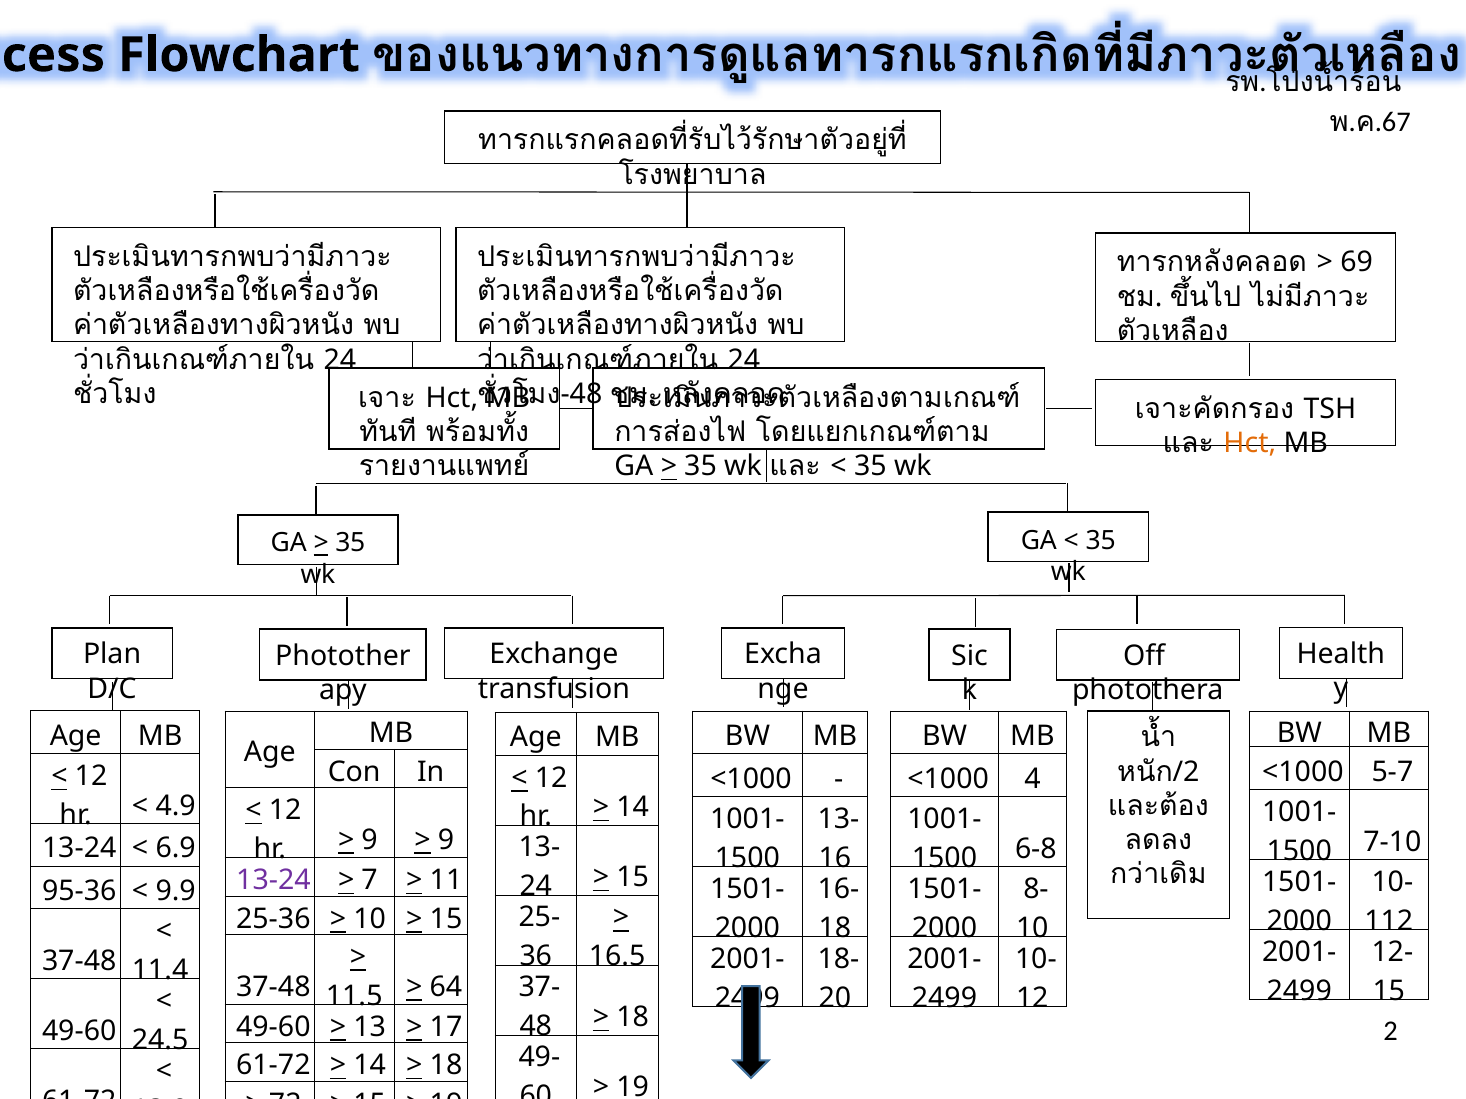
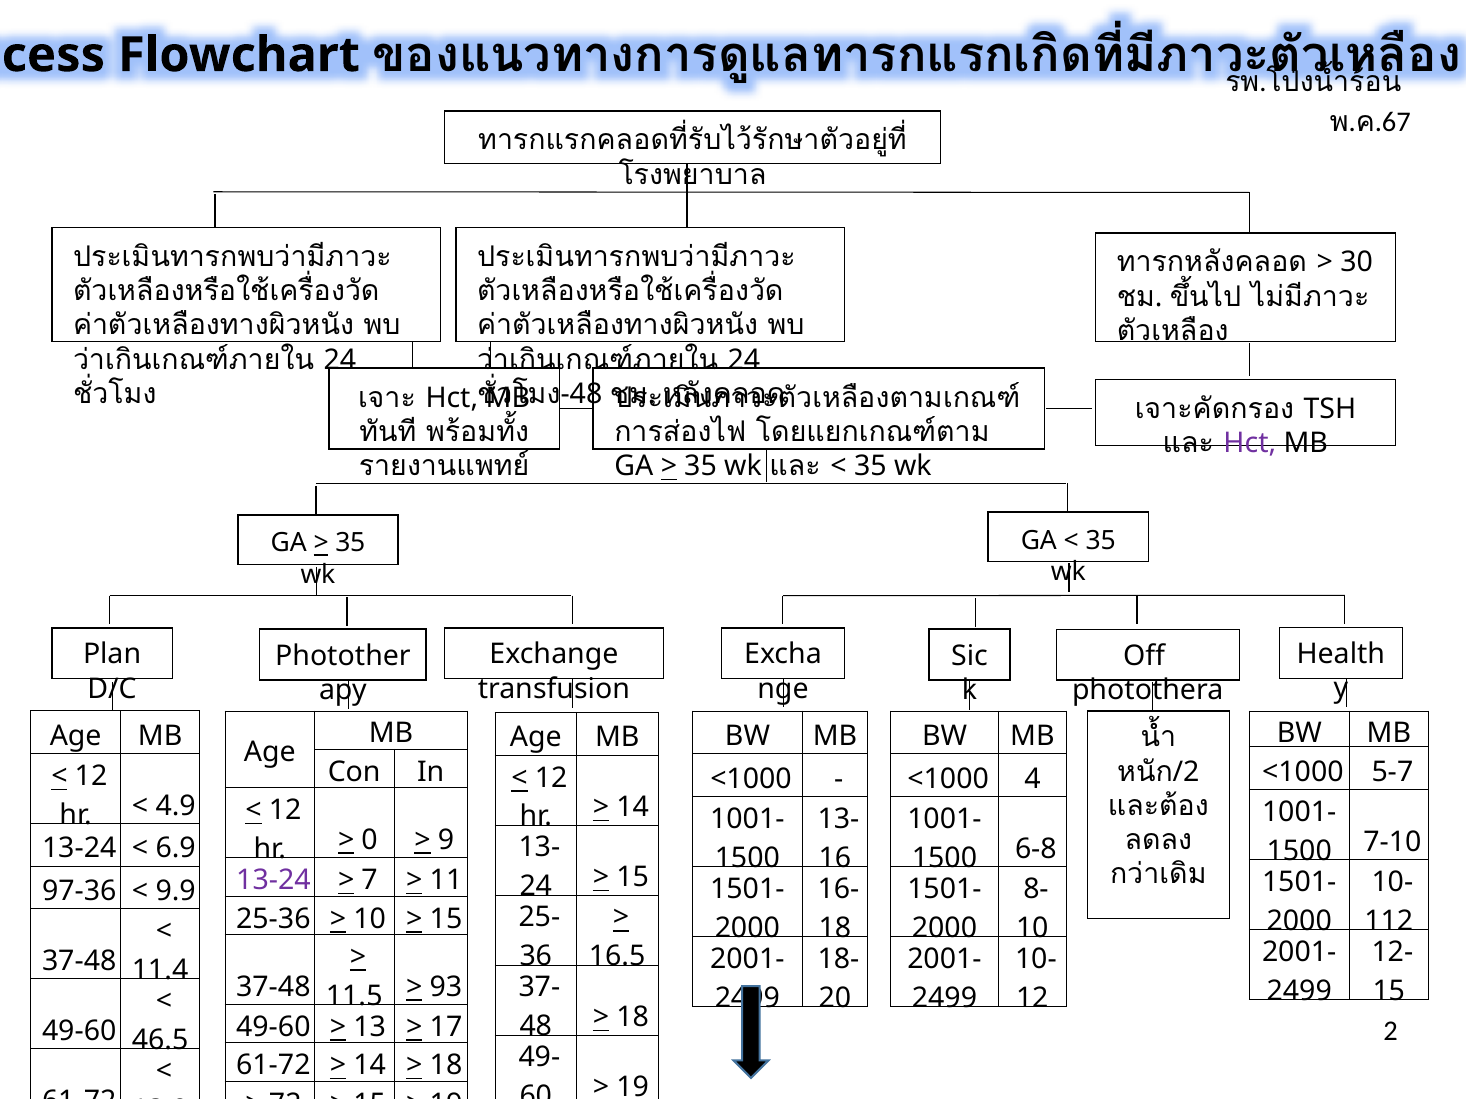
69: 69 -> 30
Hct at (1250, 444) colour: orange -> purple
9 at (370, 840): 9 -> 0
95-36: 95-36 -> 97-36
64: 64 -> 93
24.5: 24.5 -> 46.5
